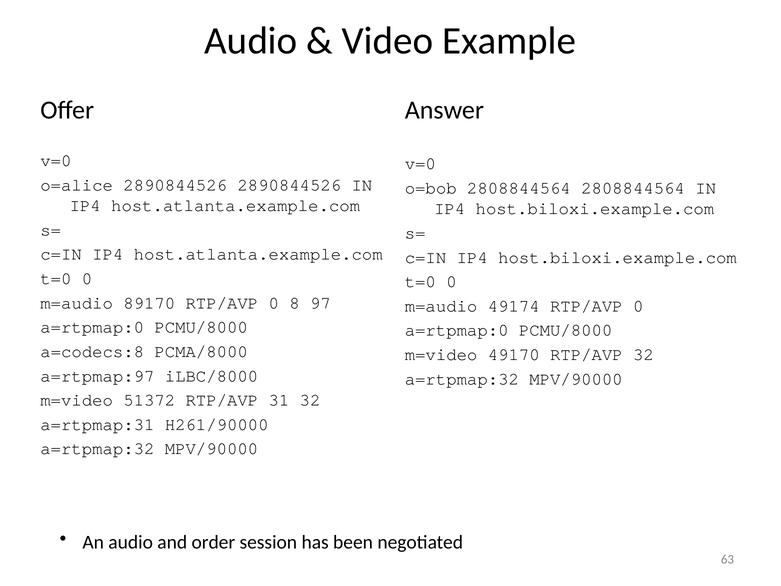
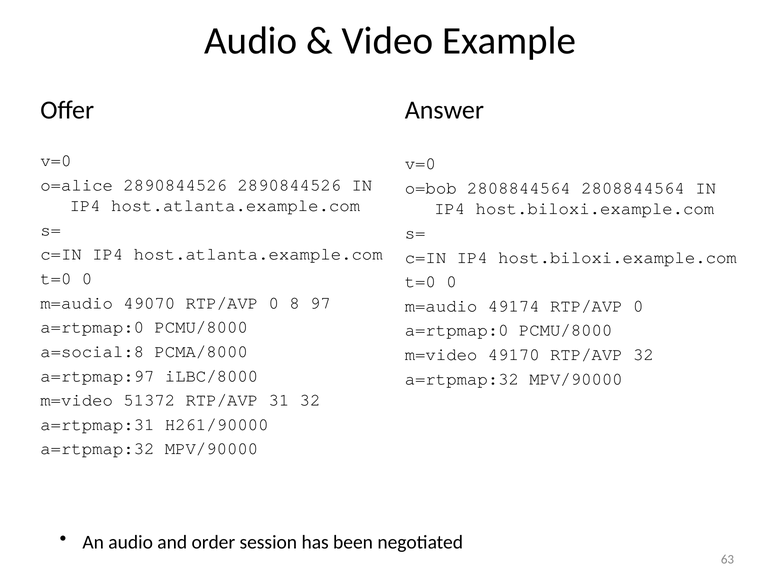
89170: 89170 -> 49070
a=codecs:8: a=codecs:8 -> a=social:8
